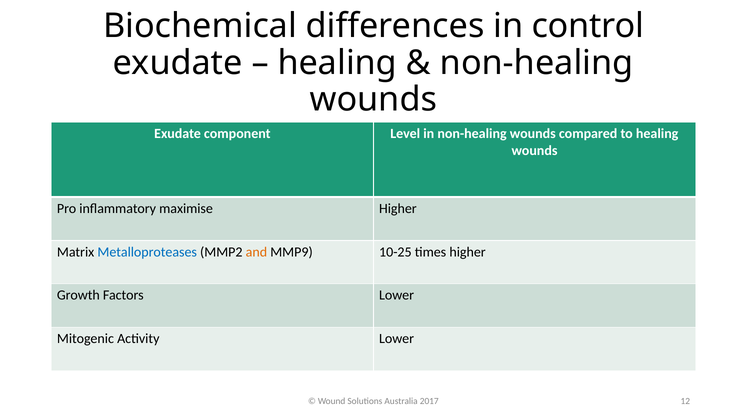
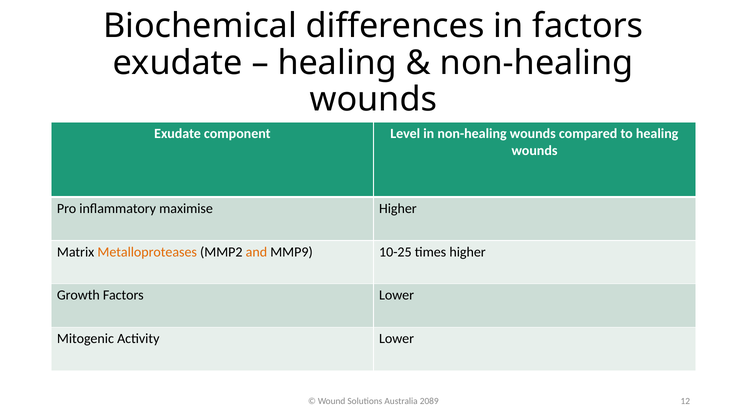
in control: control -> factors
Metalloproteases colour: blue -> orange
2017: 2017 -> 2089
